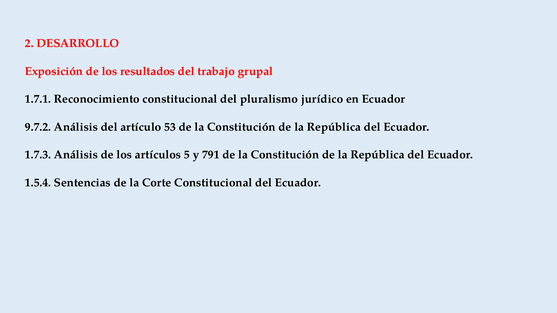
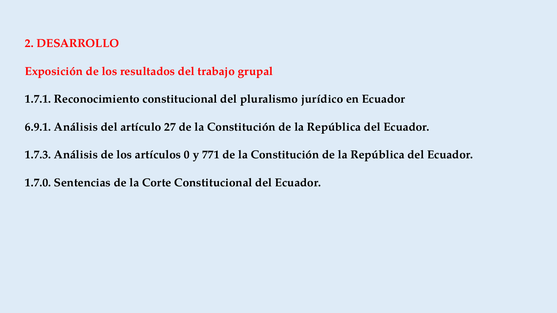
9.7.2: 9.7.2 -> 6.9.1
53: 53 -> 27
5: 5 -> 0
791: 791 -> 771
1.5.4: 1.5.4 -> 1.7.0
